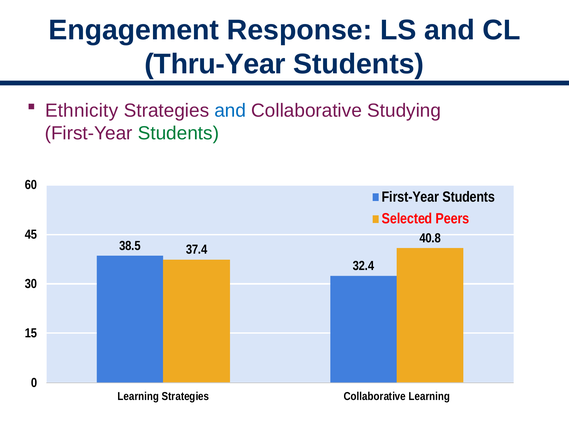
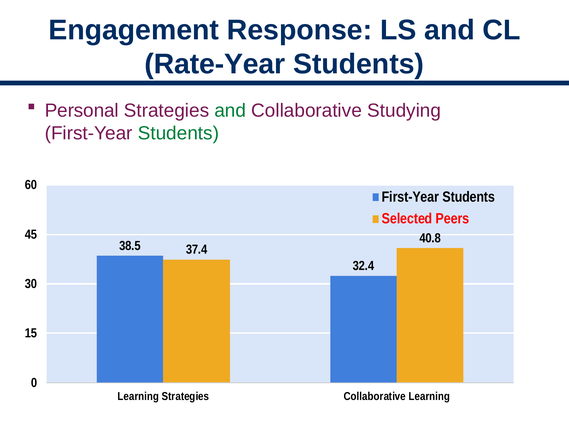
Thru-Year: Thru-Year -> Rate-Year
Ethnicity: Ethnicity -> Personal
and at (230, 110) colour: blue -> green
